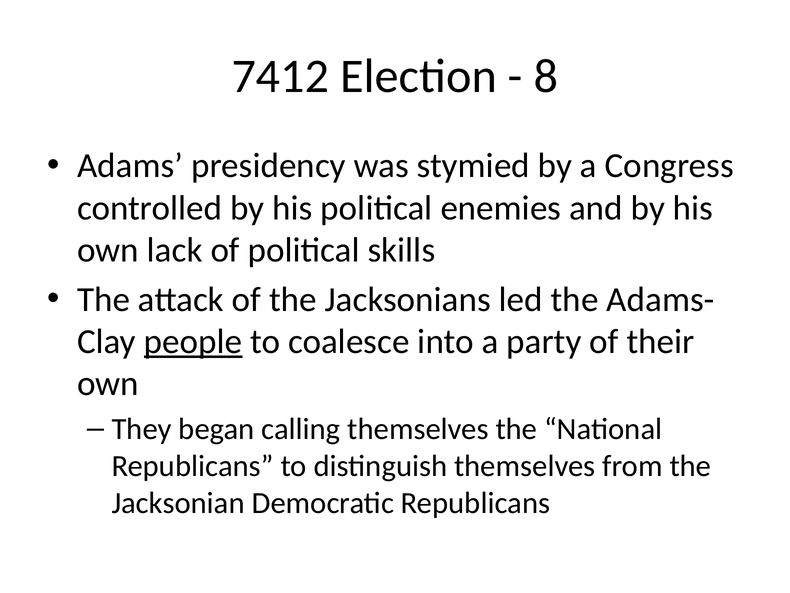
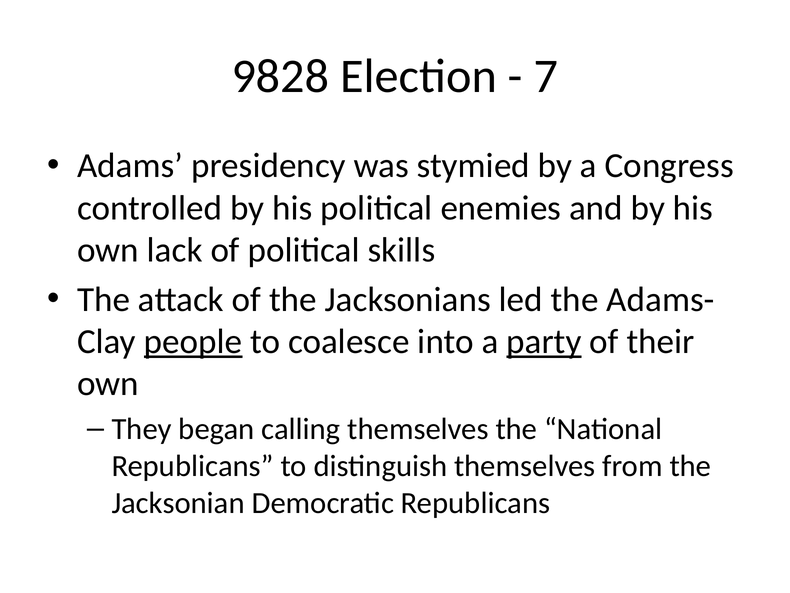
7412: 7412 -> 9828
8: 8 -> 7
party underline: none -> present
